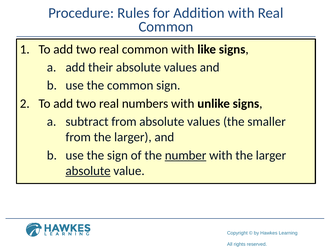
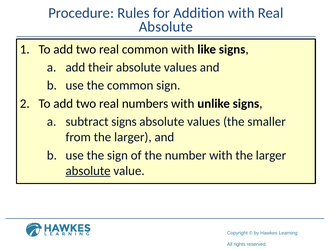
Common at (166, 27): Common -> Absolute
from at (124, 122): from -> signs
number underline: present -> none
